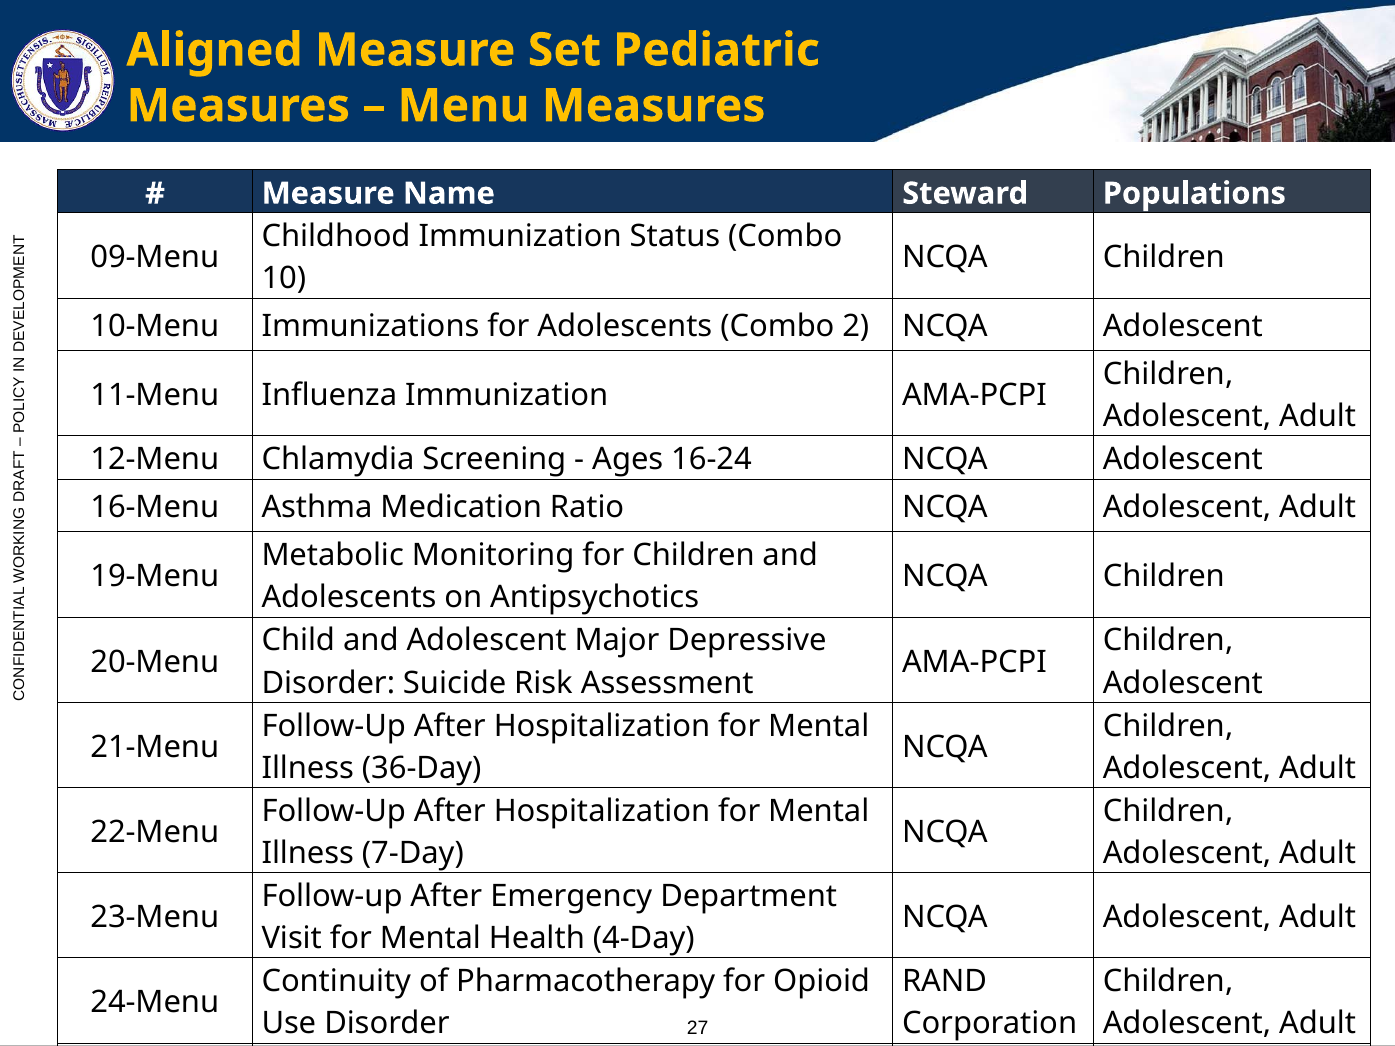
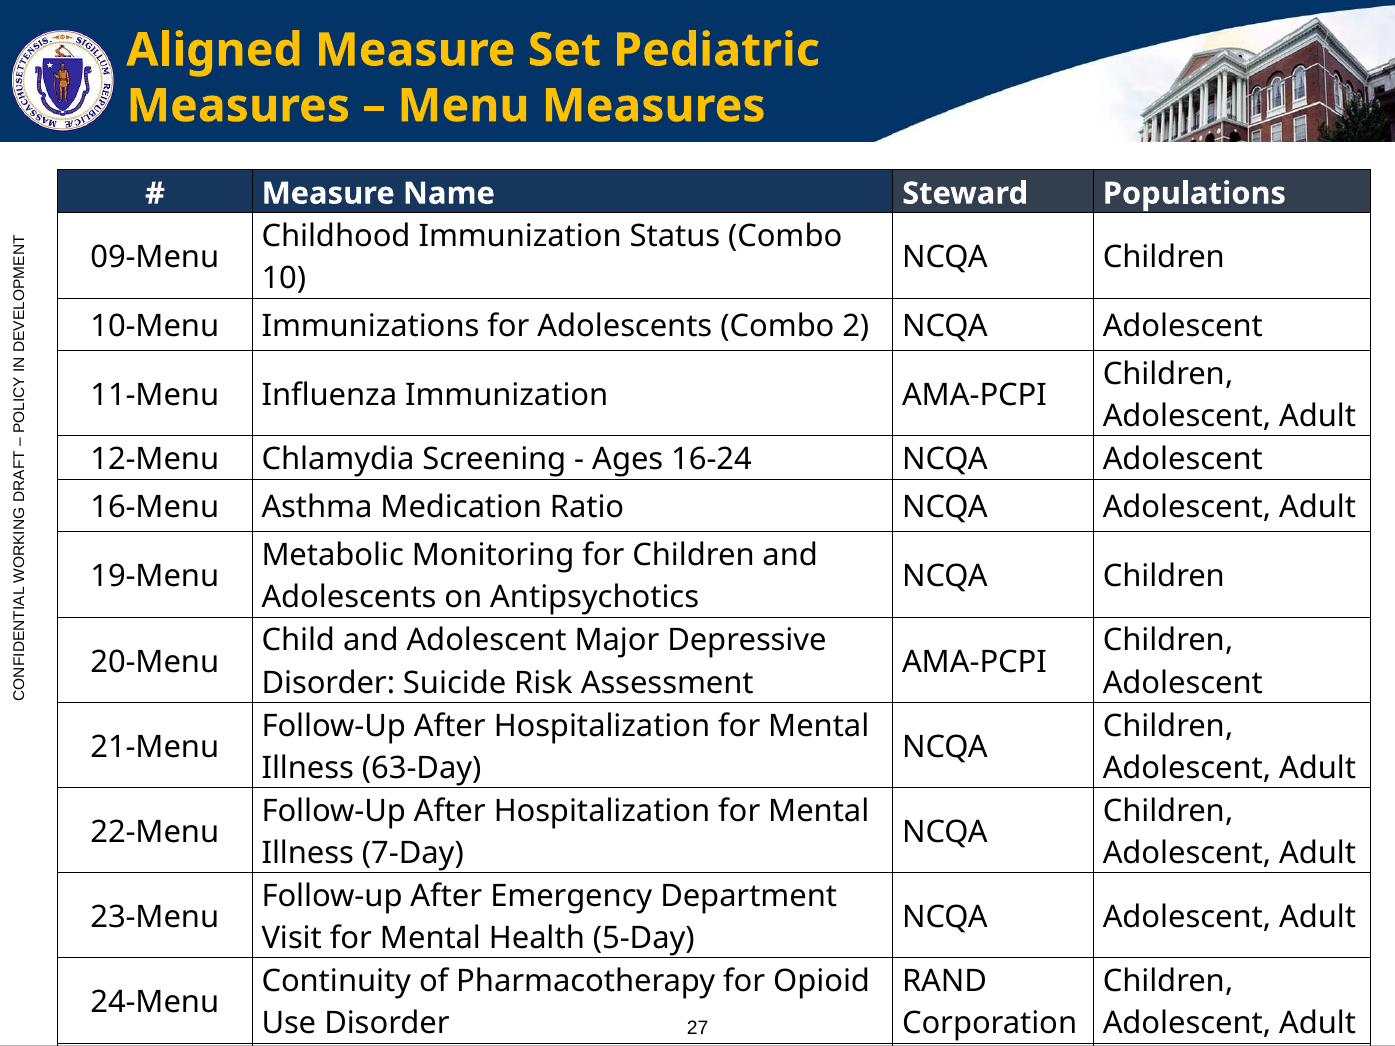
36-Day: 36-Day -> 63-Day
4-Day: 4-Day -> 5-Day
